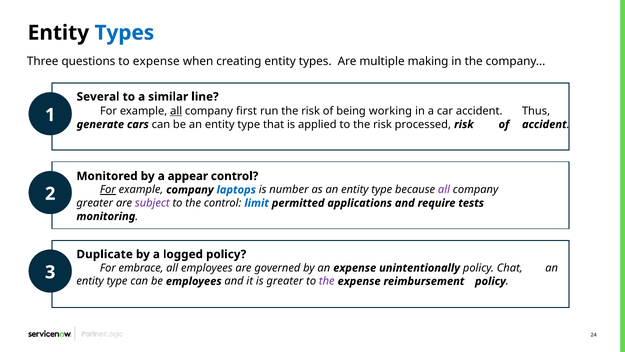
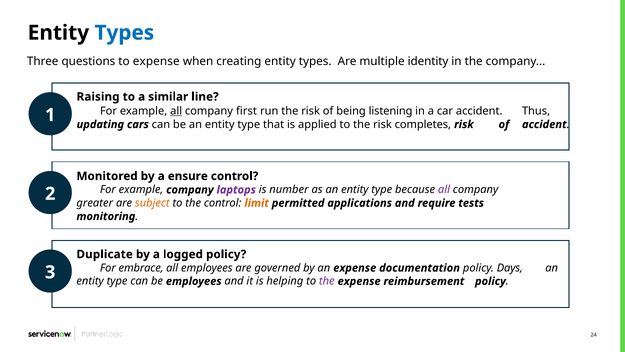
making: making -> identity
Several: Several -> Raising
working: working -> listening
generate: generate -> updating
processed: processed -> completes
appear: appear -> ensure
For at (108, 190) underline: present -> none
laptops colour: blue -> purple
subject colour: purple -> orange
limit colour: blue -> orange
unintentionally: unintentionally -> documentation
Chat: Chat -> Days
is greater: greater -> helping
